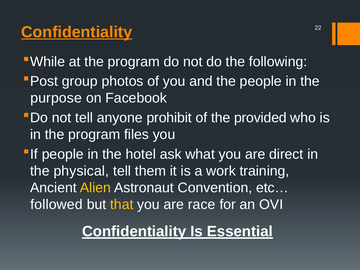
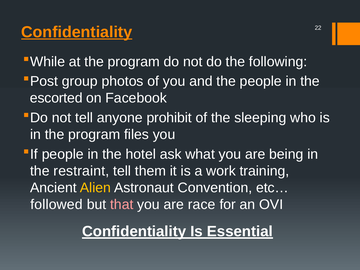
purpose: purpose -> escorted
provided: provided -> sleeping
direct: direct -> being
physical: physical -> restraint
that colour: yellow -> pink
